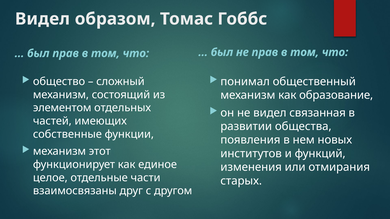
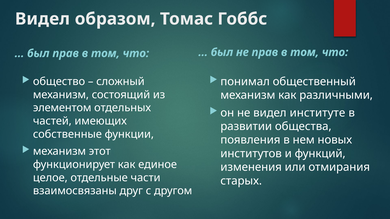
образование: образование -> различными
связанная: связанная -> институте
